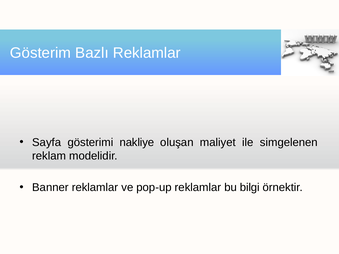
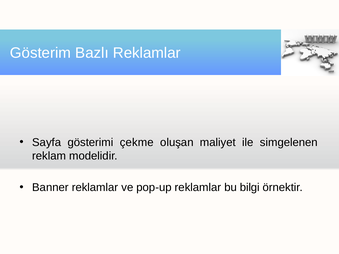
nakliye: nakliye -> çekme
